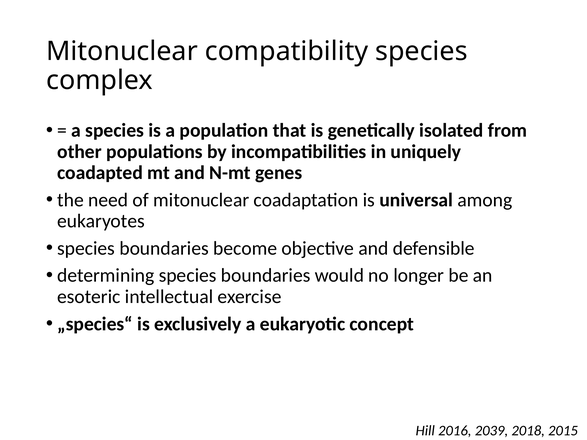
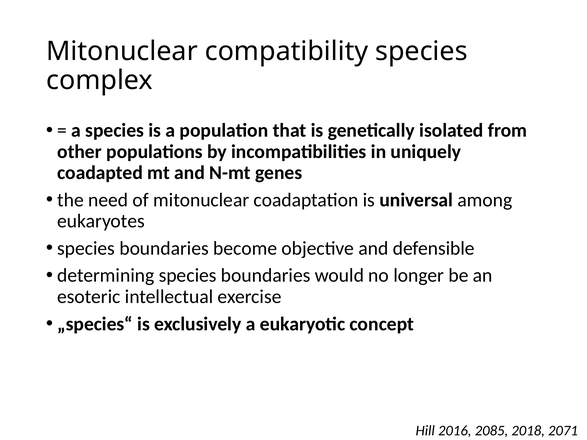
2039: 2039 -> 2085
2015: 2015 -> 2071
